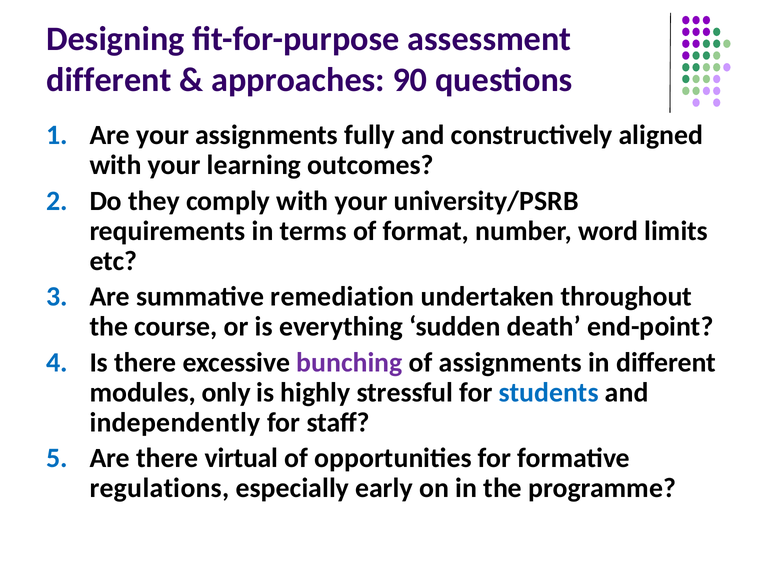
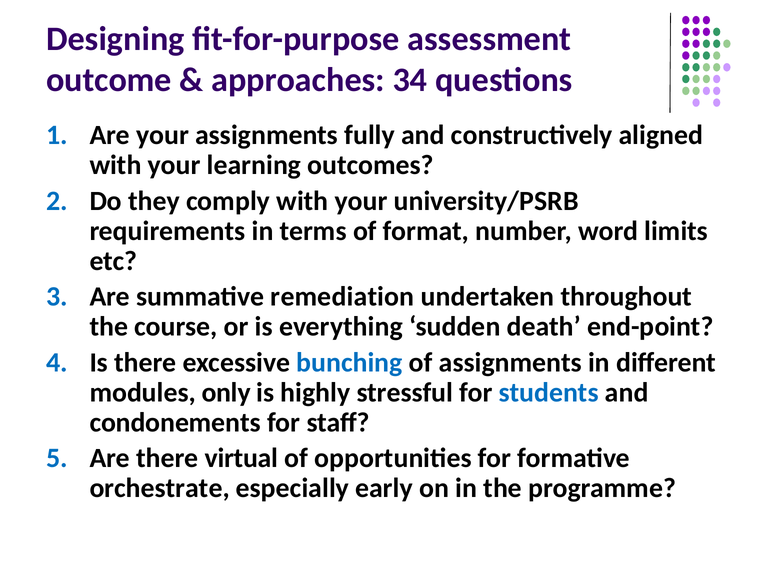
different at (109, 80): different -> outcome
90: 90 -> 34
bunching colour: purple -> blue
independently: independently -> condonements
regulations: regulations -> orchestrate
